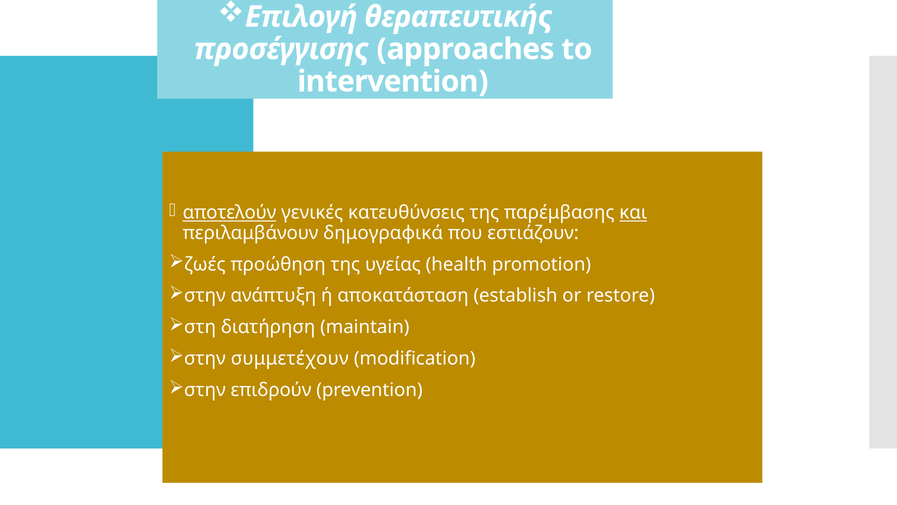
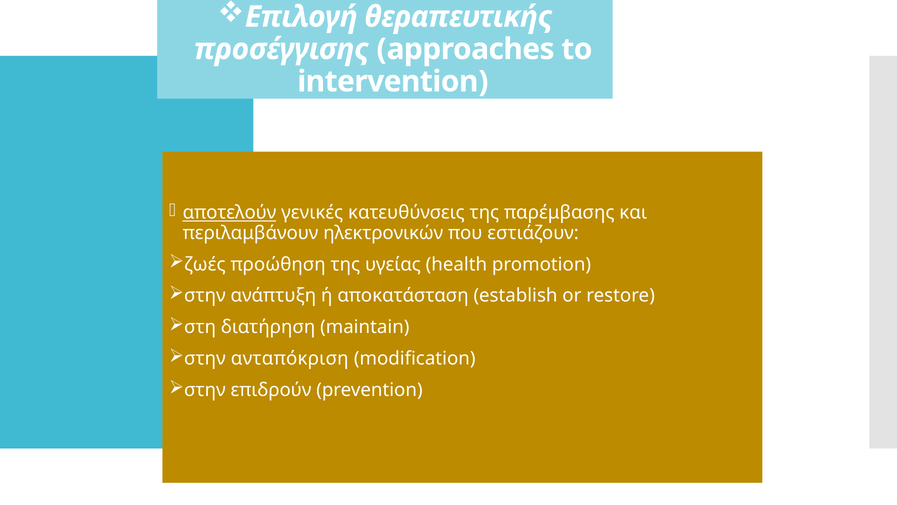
και underline: present -> none
δημογραφικά: δημογραφικά -> ηλεκτρονικών
συμμετέχουν: συμμετέχουν -> ανταπόκριση
